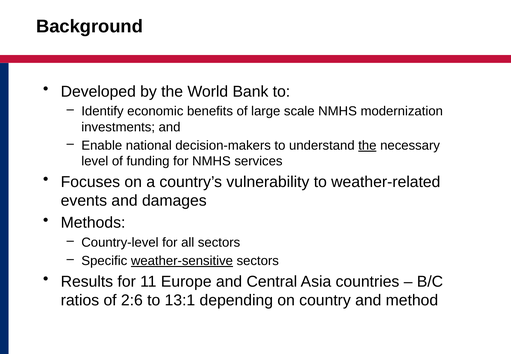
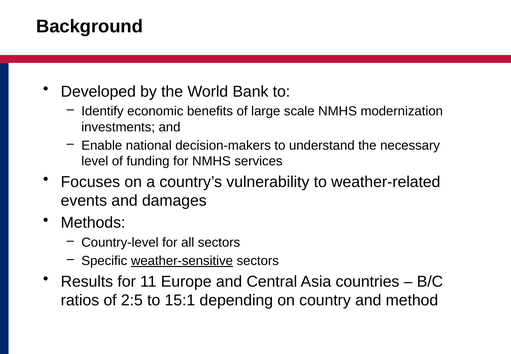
the at (367, 145) underline: present -> none
2:6: 2:6 -> 2:5
13:1: 13:1 -> 15:1
